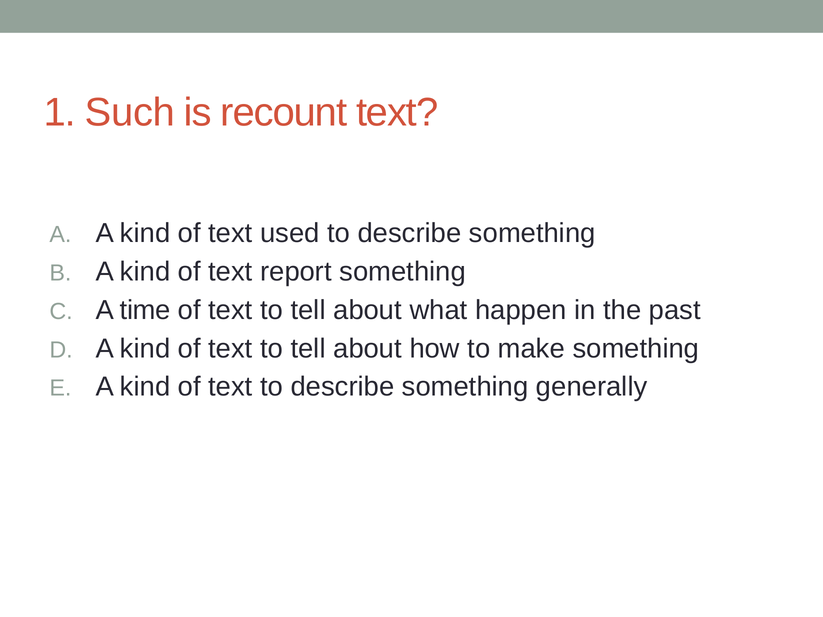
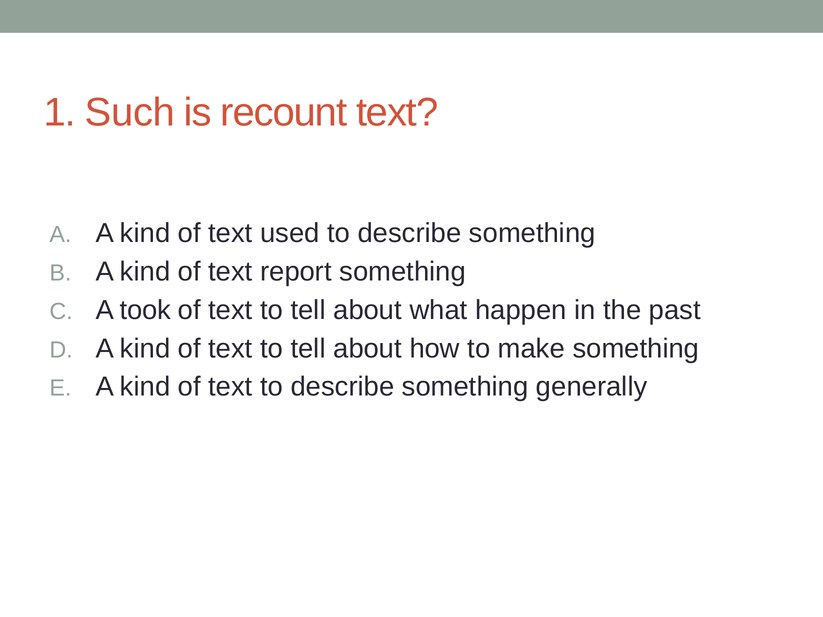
time: time -> took
